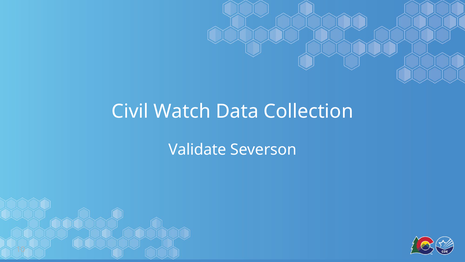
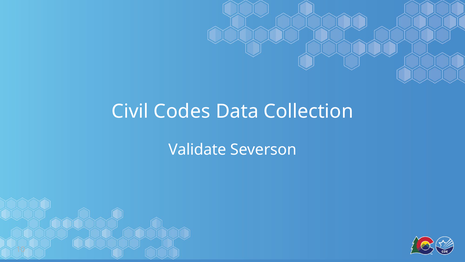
Watch: Watch -> Codes
